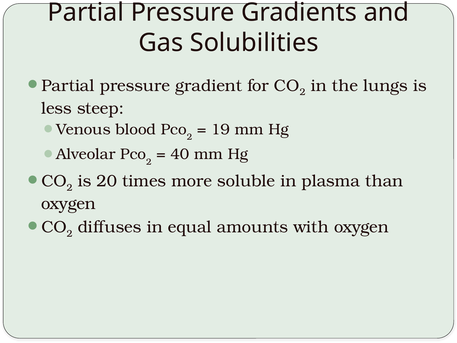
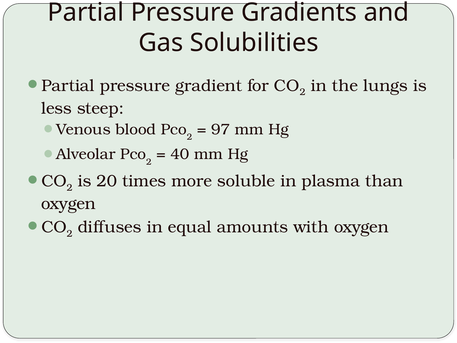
19: 19 -> 97
